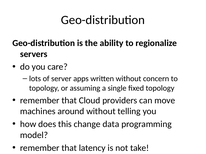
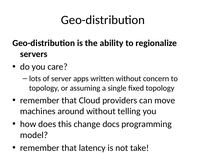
data: data -> docs
